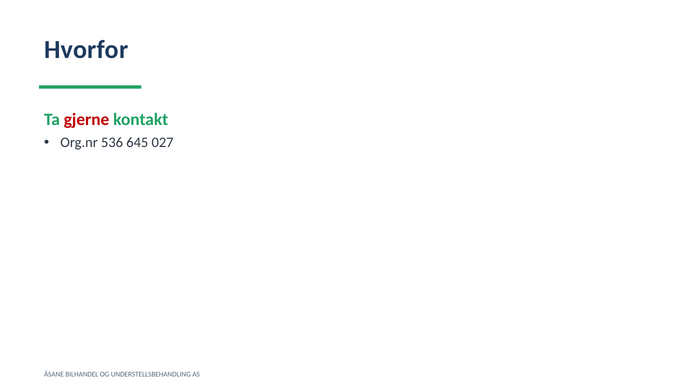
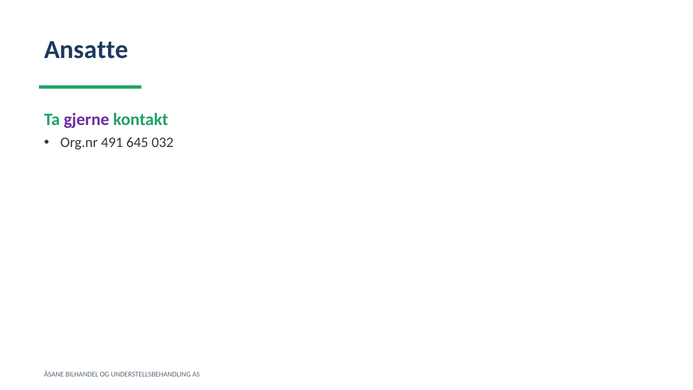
Hvorfor: Hvorfor -> Ansatte
gjerne colour: red -> purple
536: 536 -> 491
027: 027 -> 032
